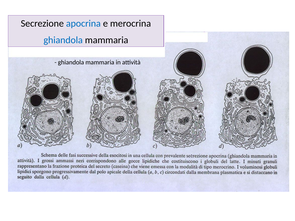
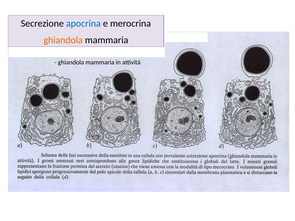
ghiandola at (63, 40) colour: blue -> orange
